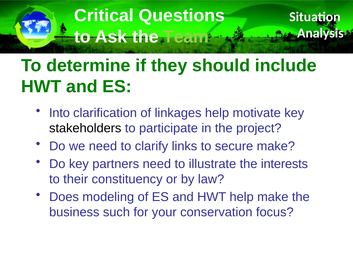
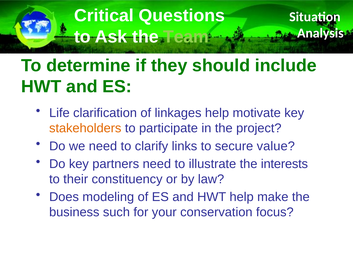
Into: Into -> Life
stakeholders colour: black -> orange
secure make: make -> value
